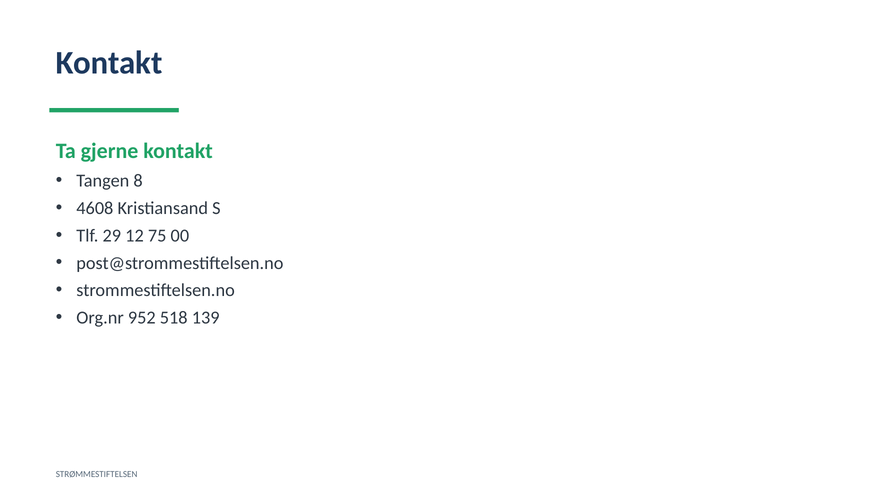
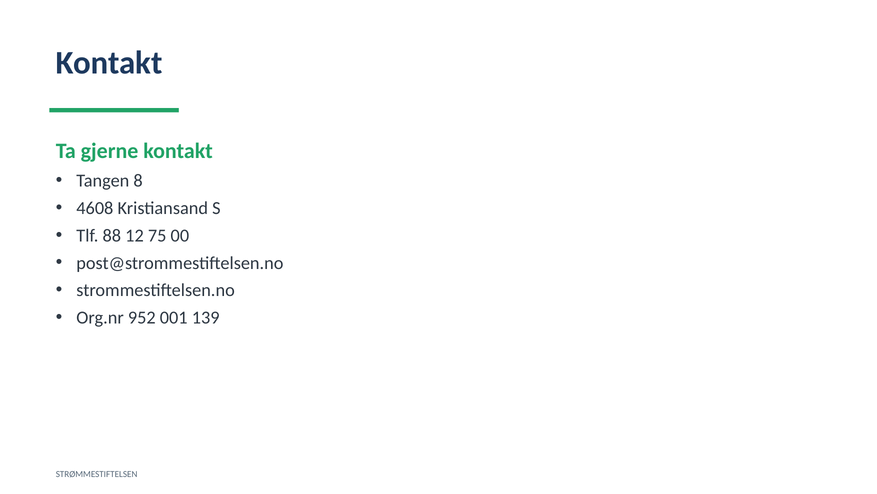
29: 29 -> 88
518: 518 -> 001
